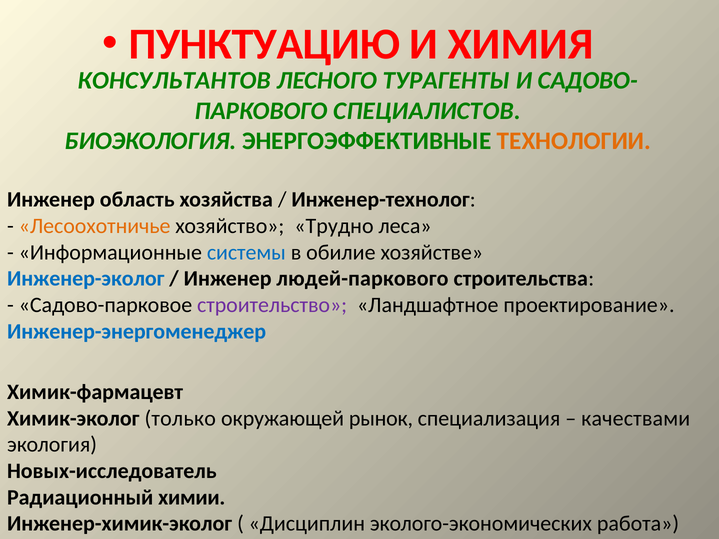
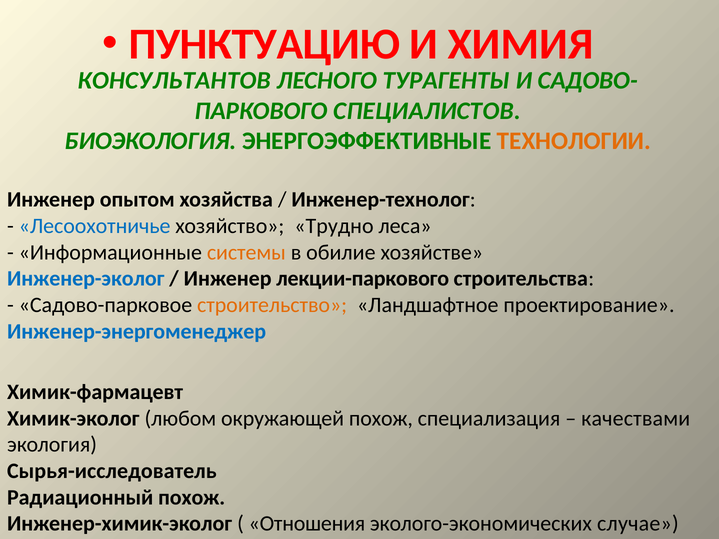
область: область -> опытом
Лесоохотничье colour: orange -> blue
системы colour: blue -> orange
людей-паркового: людей-паркового -> лекции-паркового
строительство colour: purple -> orange
только: только -> любом
окружающей рынок: рынок -> похож
Новых-исследователь: Новых-исследователь -> Сырья-исследователь
Радиационный химии: химии -> похож
Дисциплин: Дисциплин -> Отношения
работа: работа -> случае
